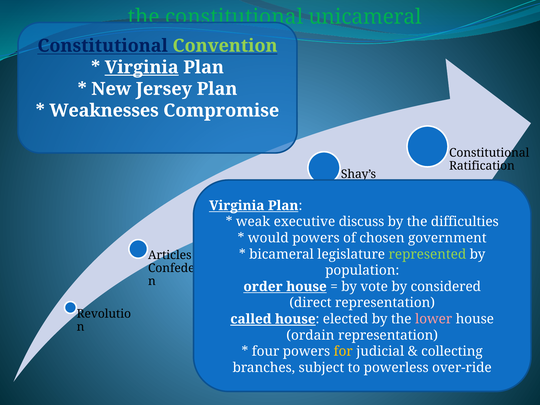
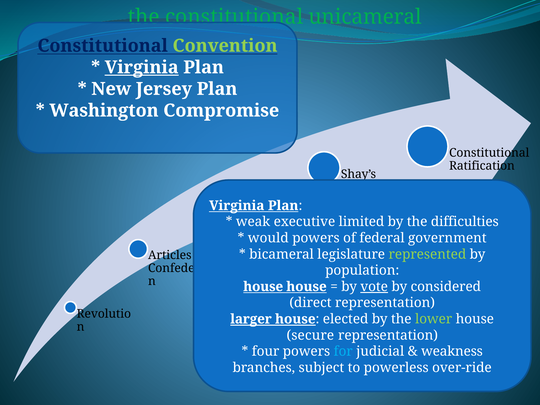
Weaknesses: Weaknesses -> Washington
discuss: discuss -> limited
chosen: chosen -> federal
order at (263, 287): order -> house
vote underline: none -> present
called: called -> larger
lower colour: pink -> light green
ordain: ordain -> secure
for colour: yellow -> light blue
collecting: collecting -> weakness
